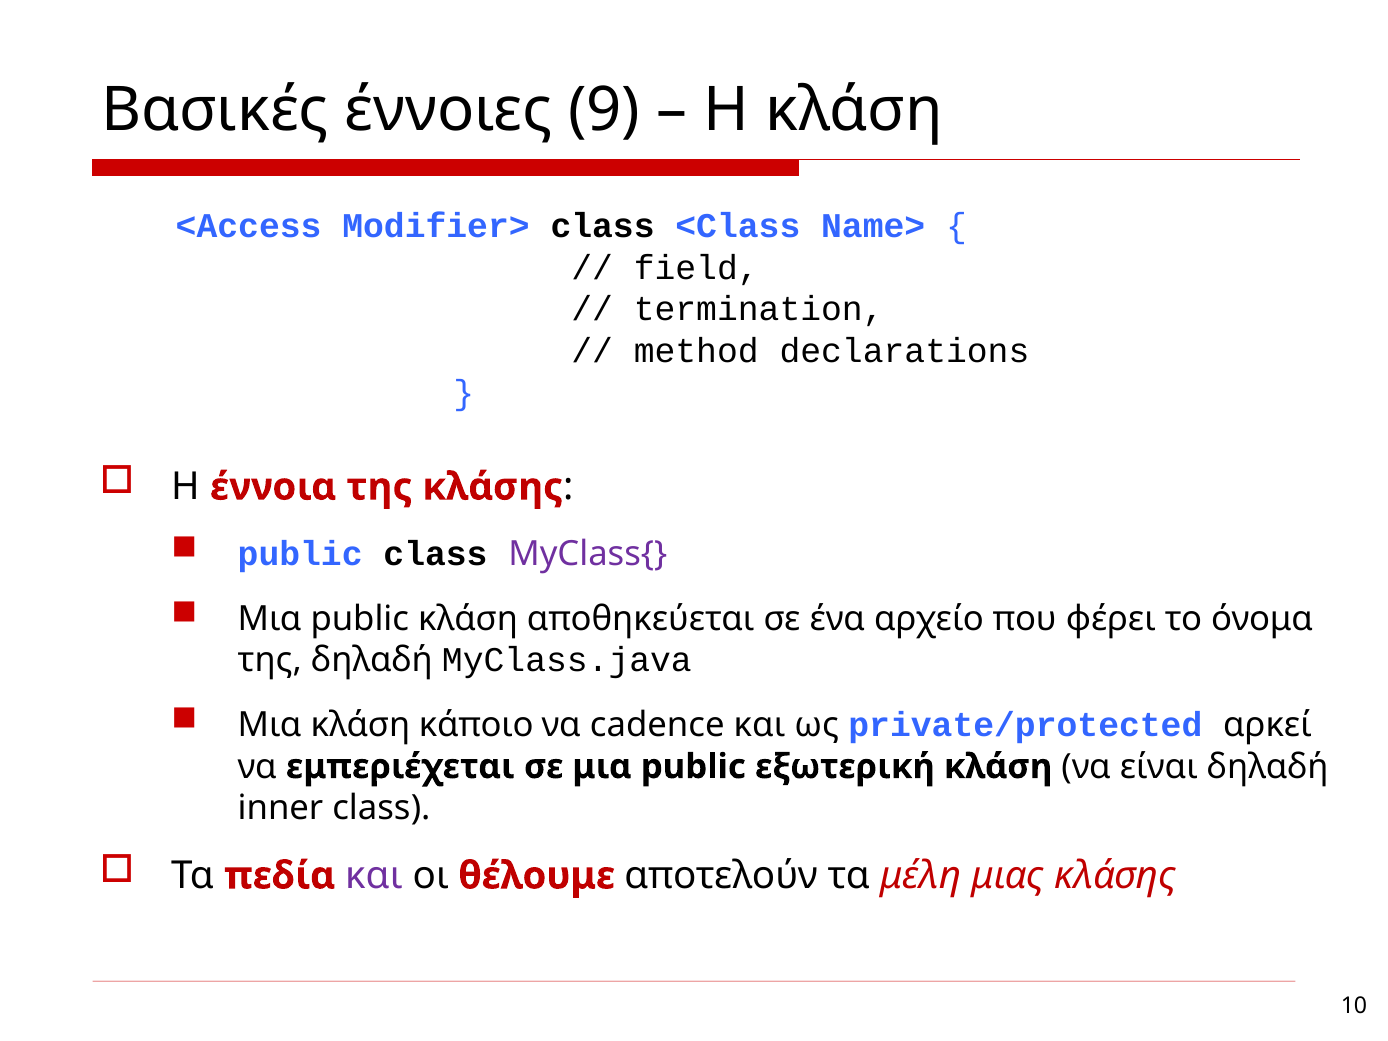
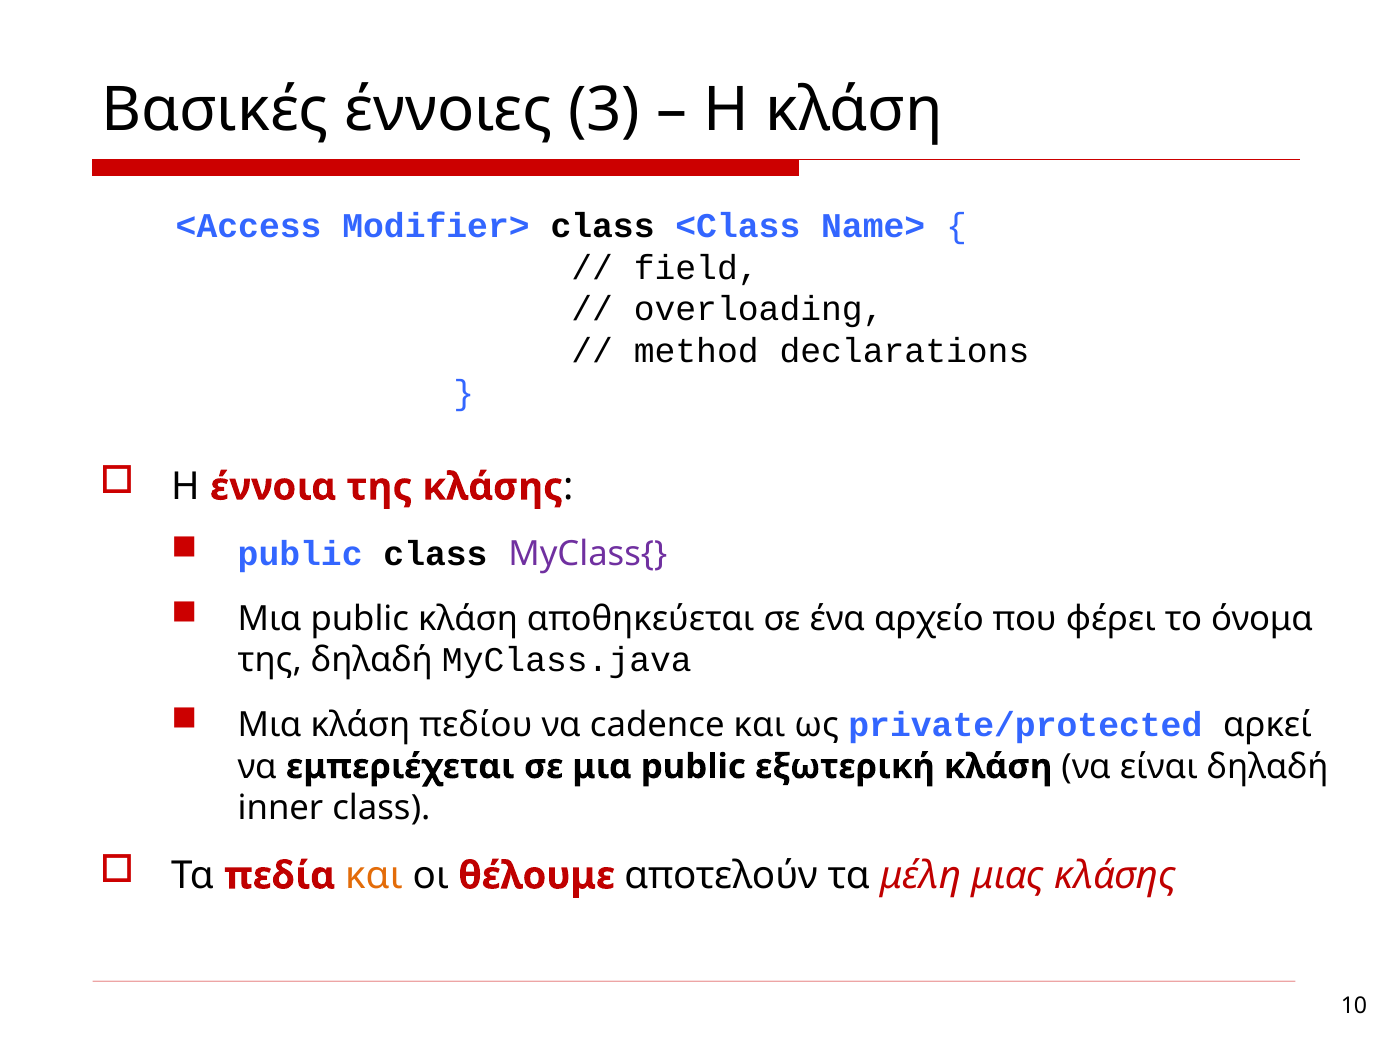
9: 9 -> 3
termination: termination -> overloading
κάποιο: κάποιο -> πεδίου
και at (374, 876) colour: purple -> orange
